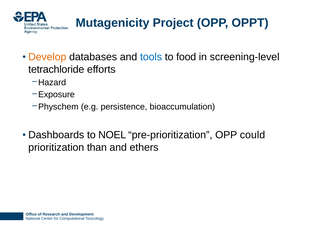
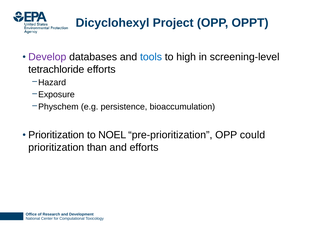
Mutagenicity: Mutagenicity -> Dicyclohexyl
Develop colour: orange -> purple
food: food -> high
Dashboards at (56, 135): Dashboards -> Prioritization
and ethers: ethers -> efforts
